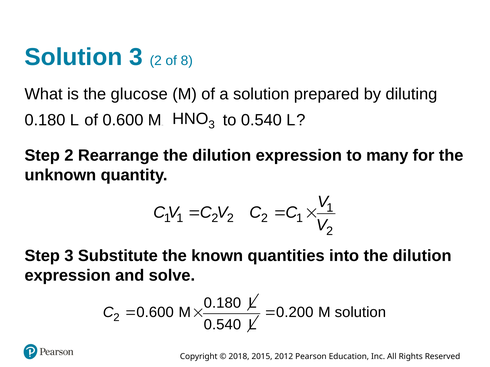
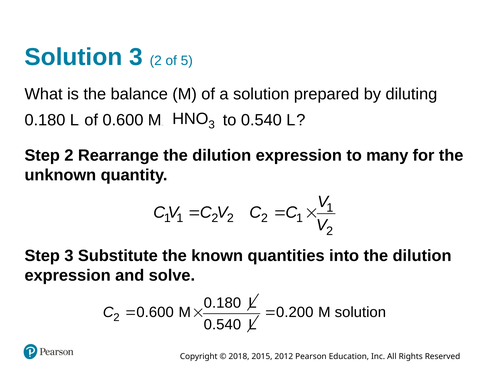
8: 8 -> 5
glucose: glucose -> balance
